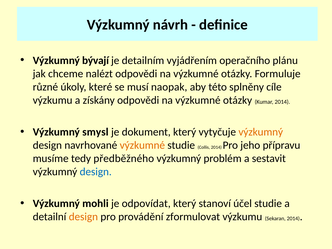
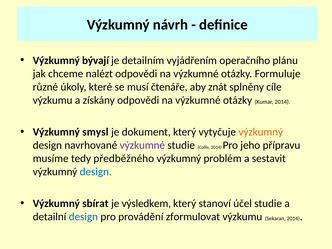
naopak: naopak -> čtenáře
této: této -> znát
výzkumné at (142, 145) colour: orange -> purple
mohli: mohli -> sbírat
odpovídat: odpovídat -> výsledkem
design at (83, 217) colour: orange -> blue
